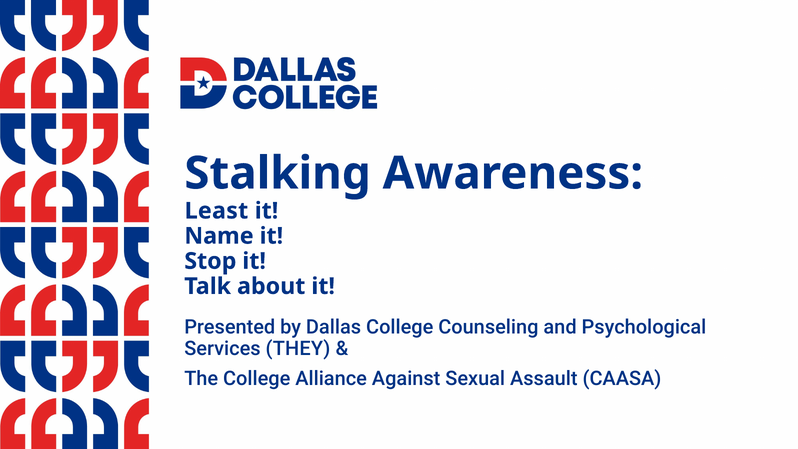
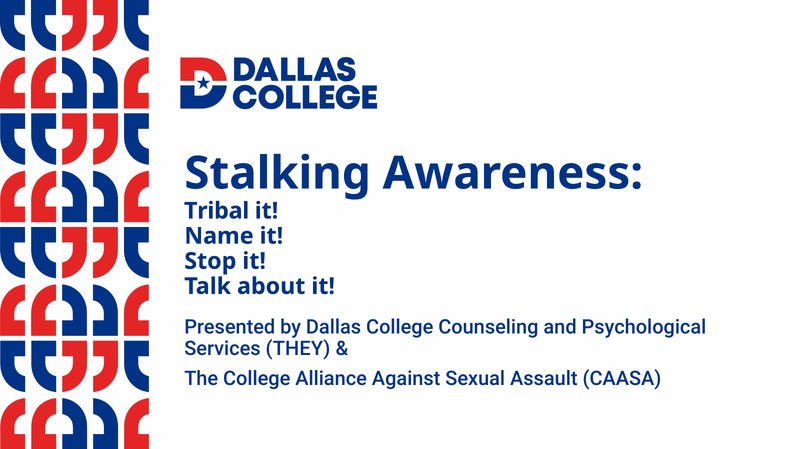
Least: Least -> Tribal
